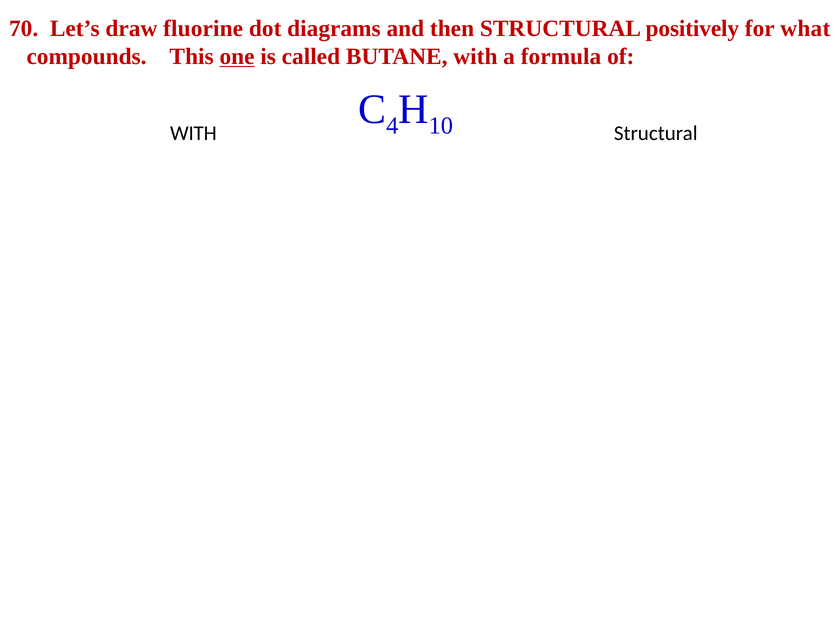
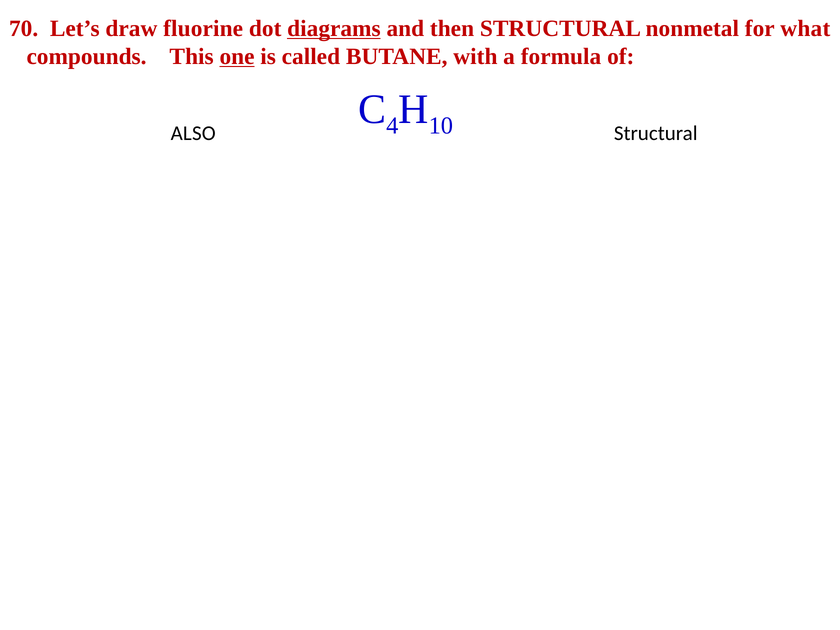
diagrams underline: none -> present
positively: positively -> nonmetal
WITH at (193, 133): WITH -> ALSO
